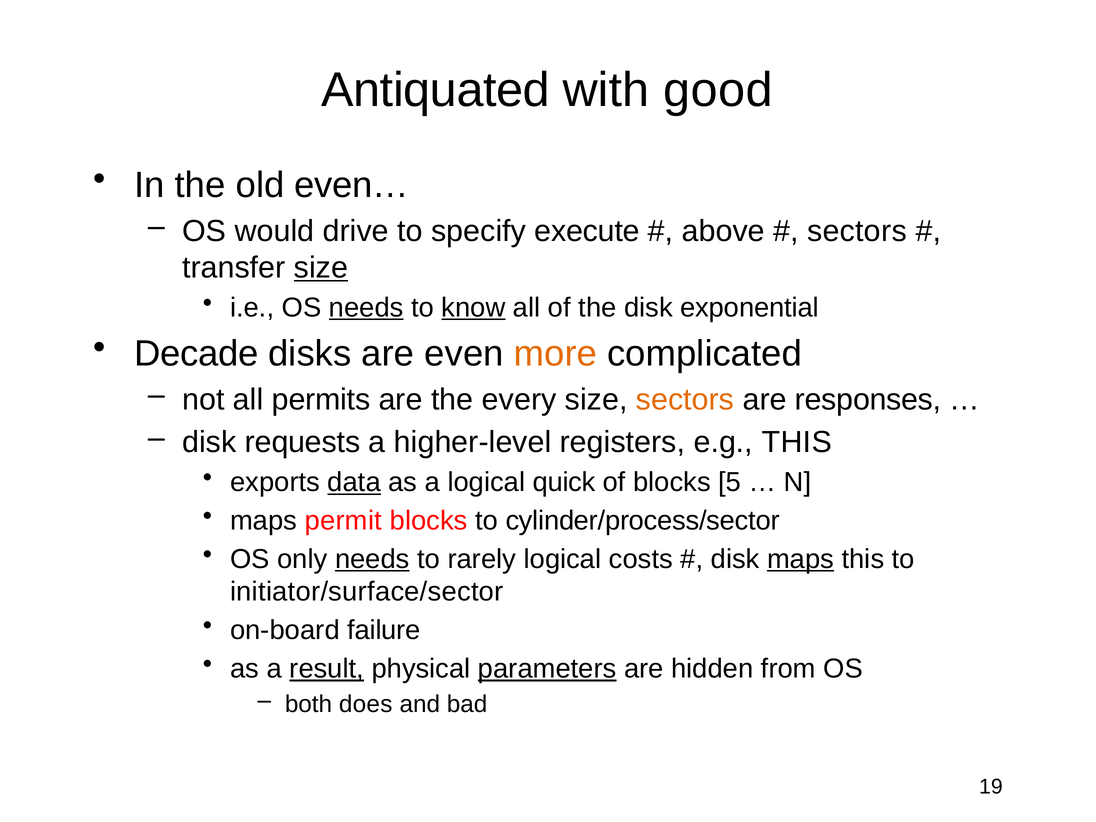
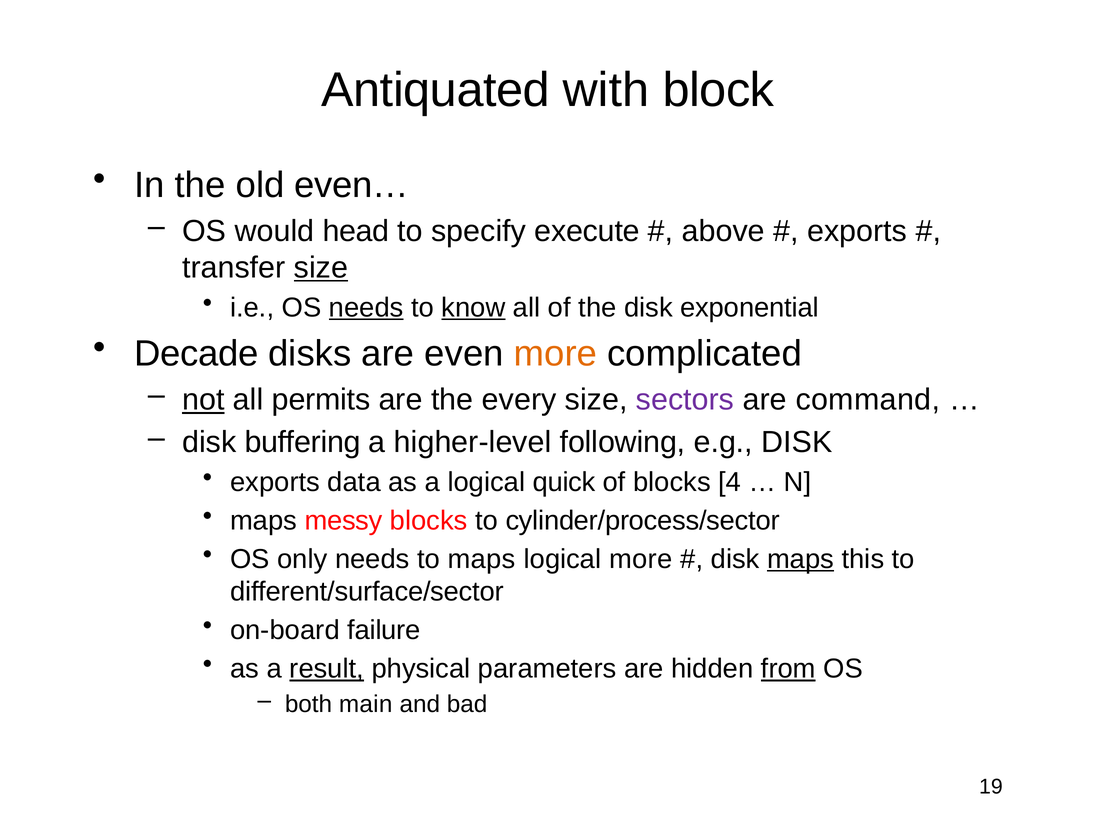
good: good -> block
drive: drive -> head
sectors at (857, 231): sectors -> exports
not underline: none -> present
sectors at (685, 400) colour: orange -> purple
responses: responses -> command
requests: requests -> buffering
registers: registers -> following
e.g THIS: THIS -> DISK
data underline: present -> none
5: 5 -> 4
permit: permit -> messy
needs at (372, 559) underline: present -> none
to rarely: rarely -> maps
logical costs: costs -> more
initiator/surface/sector: initiator/surface/sector -> different/surface/sector
parameters underline: present -> none
from underline: none -> present
does: does -> main
